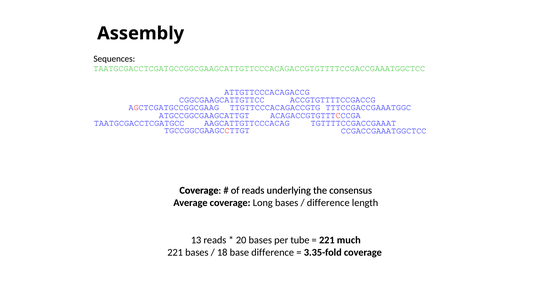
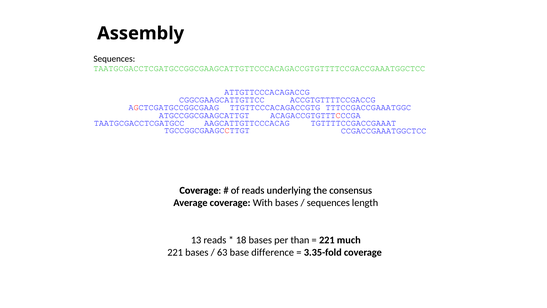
Long: Long -> With
difference at (328, 203): difference -> sequences
20: 20 -> 18
tube: tube -> than
18: 18 -> 63
